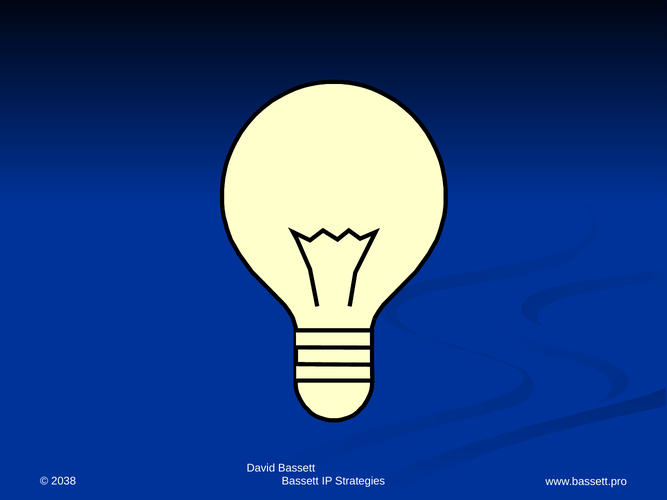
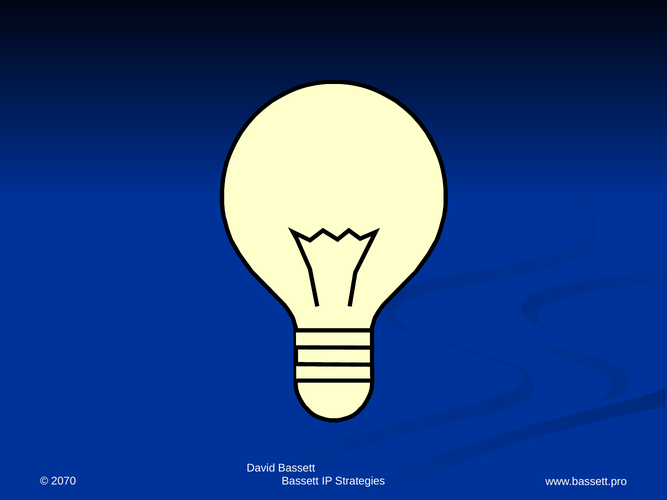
2038: 2038 -> 2070
